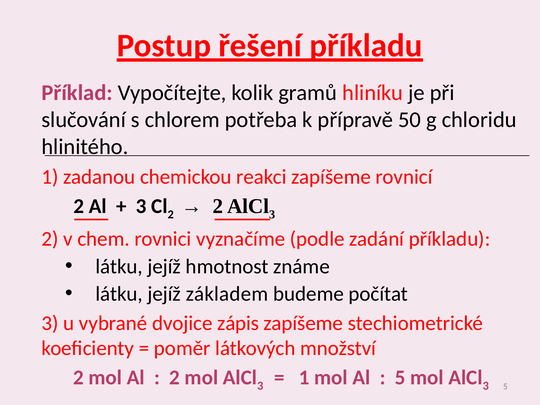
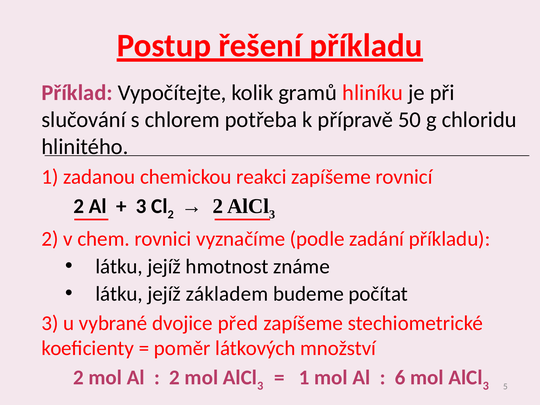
zápis: zápis -> před
5 at (400, 378): 5 -> 6
